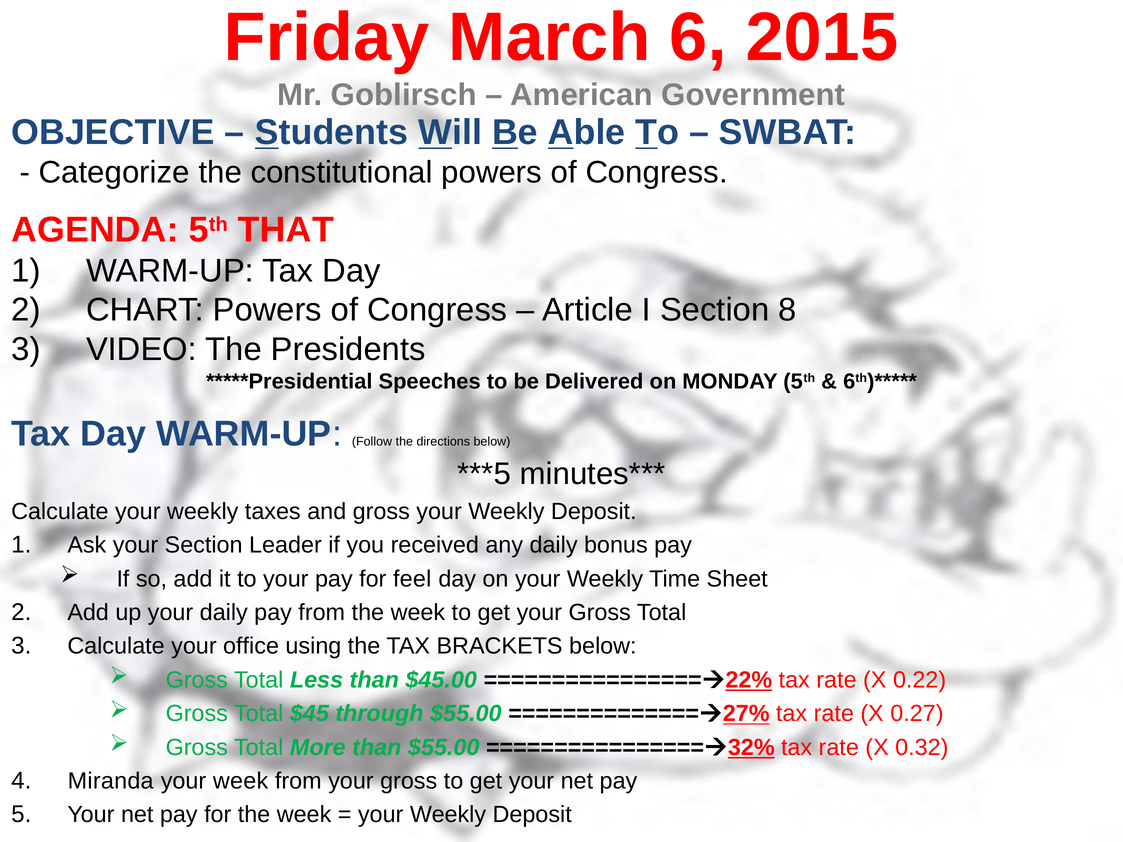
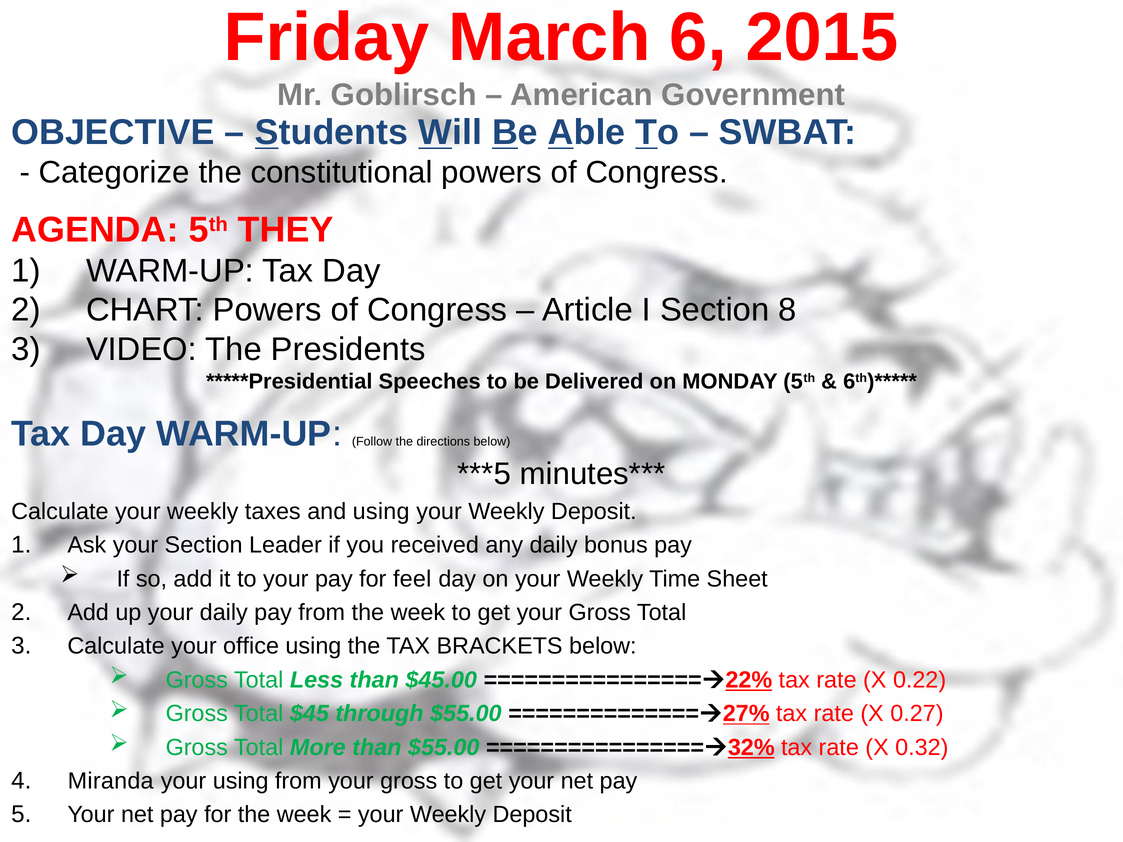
THAT: THAT -> THEY
and gross: gross -> using
your week: week -> using
